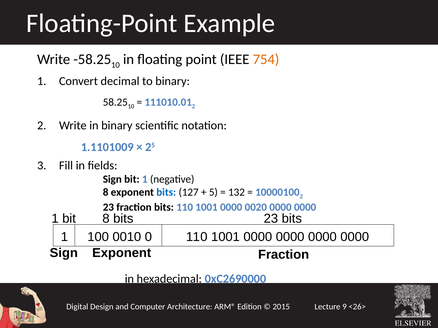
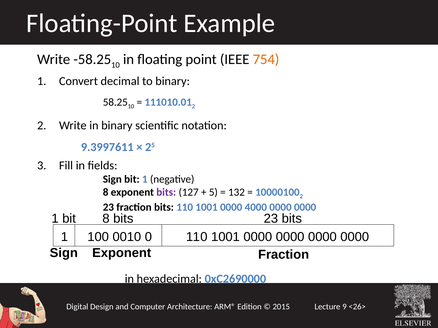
1.1101009: 1.1101009 -> 9.3997611
bits at (166, 193) colour: blue -> purple
0020: 0020 -> 4000
